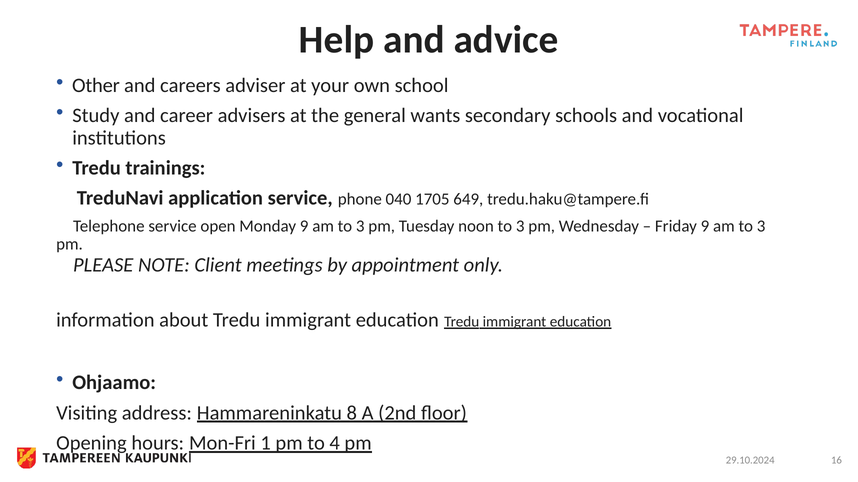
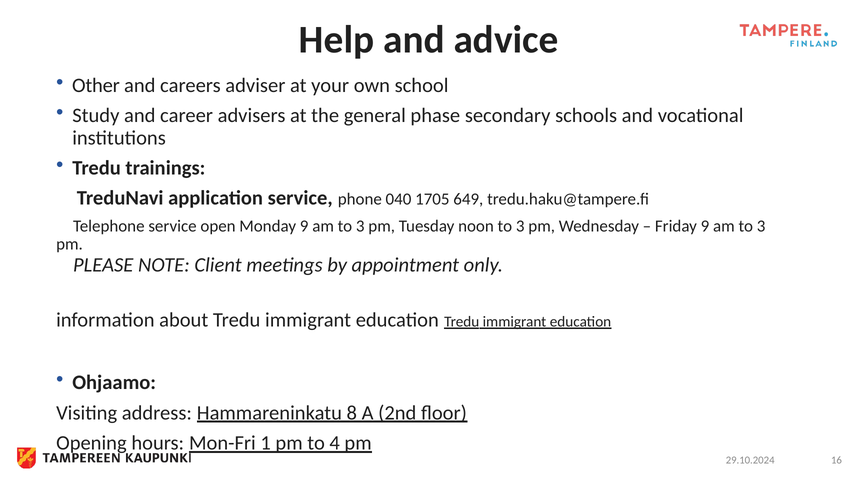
wants: wants -> phase
